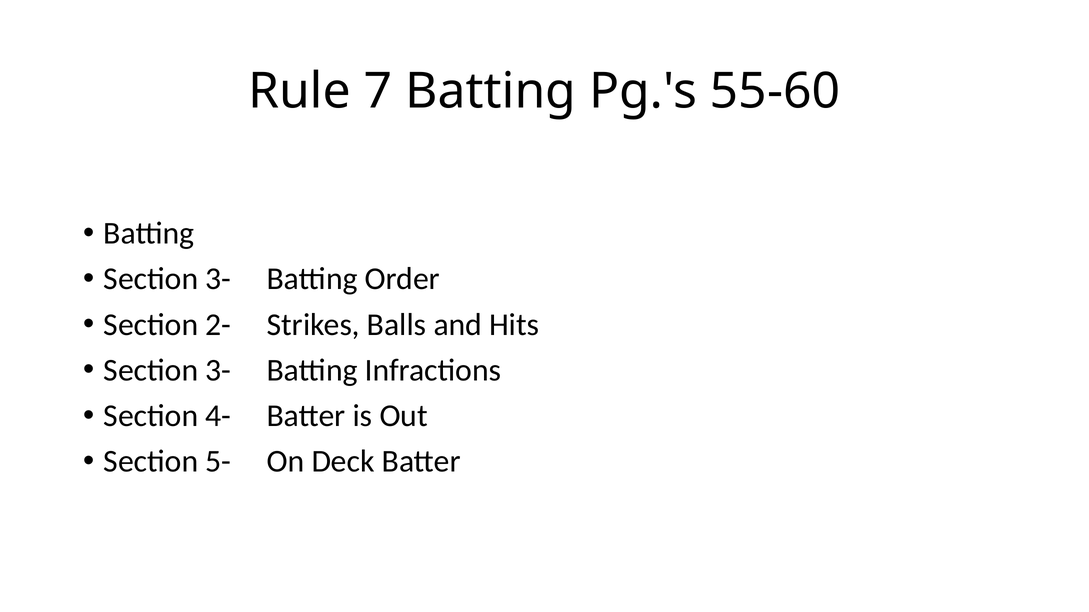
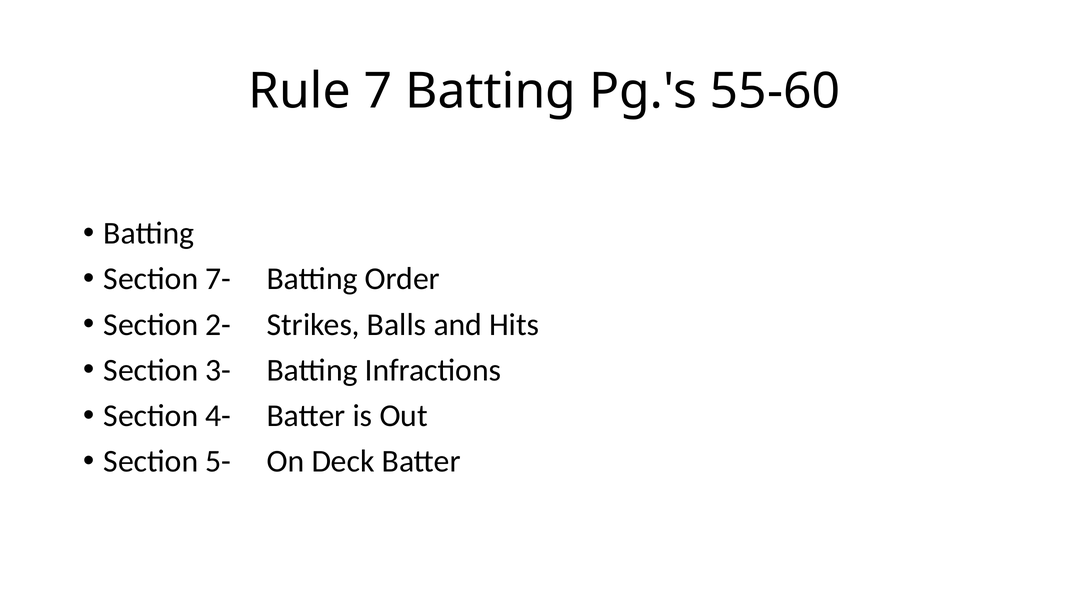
3- at (218, 279): 3- -> 7-
